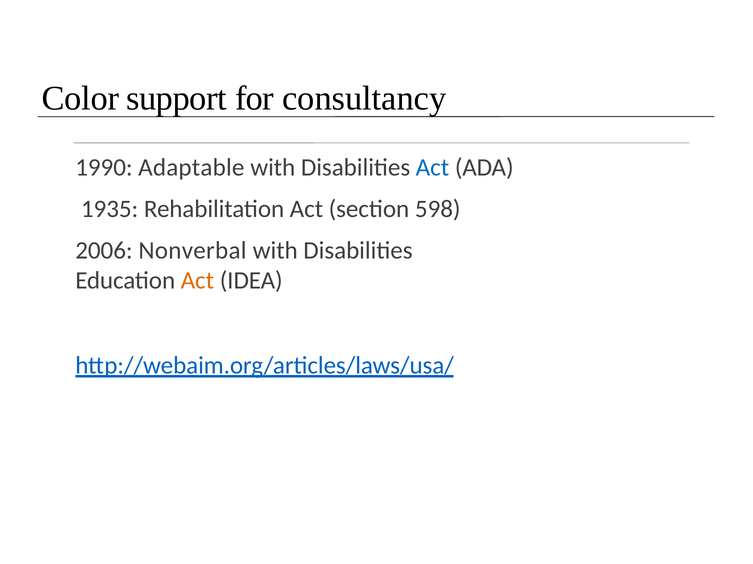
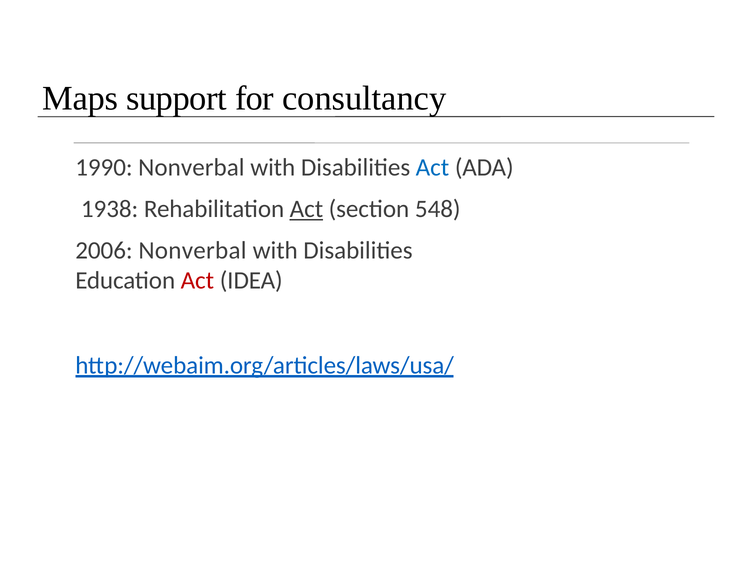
Color: Color -> Maps
1990 Adaptable: Adaptable -> Nonverbal
1935: 1935 -> 1938
Act at (306, 209) underline: none -> present
598: 598 -> 548
Act at (197, 281) colour: orange -> red
